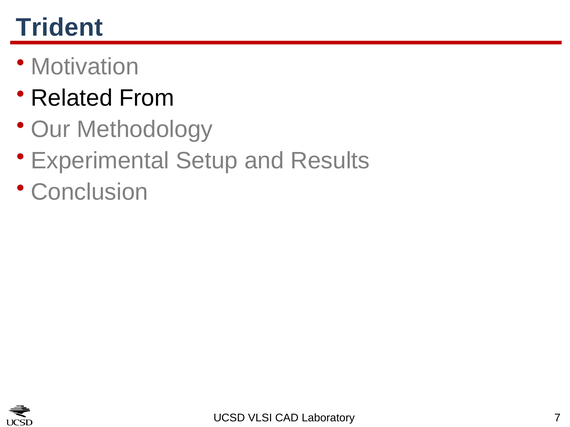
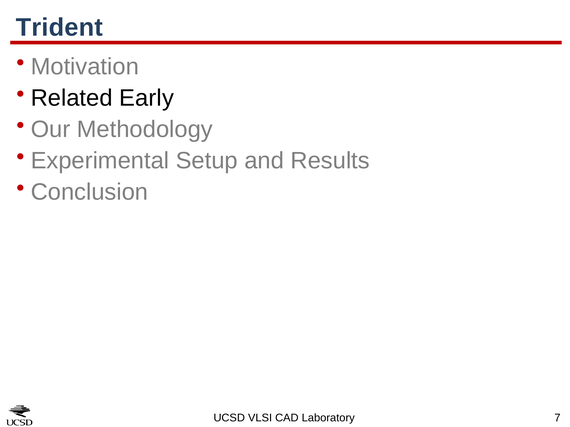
From: From -> Early
